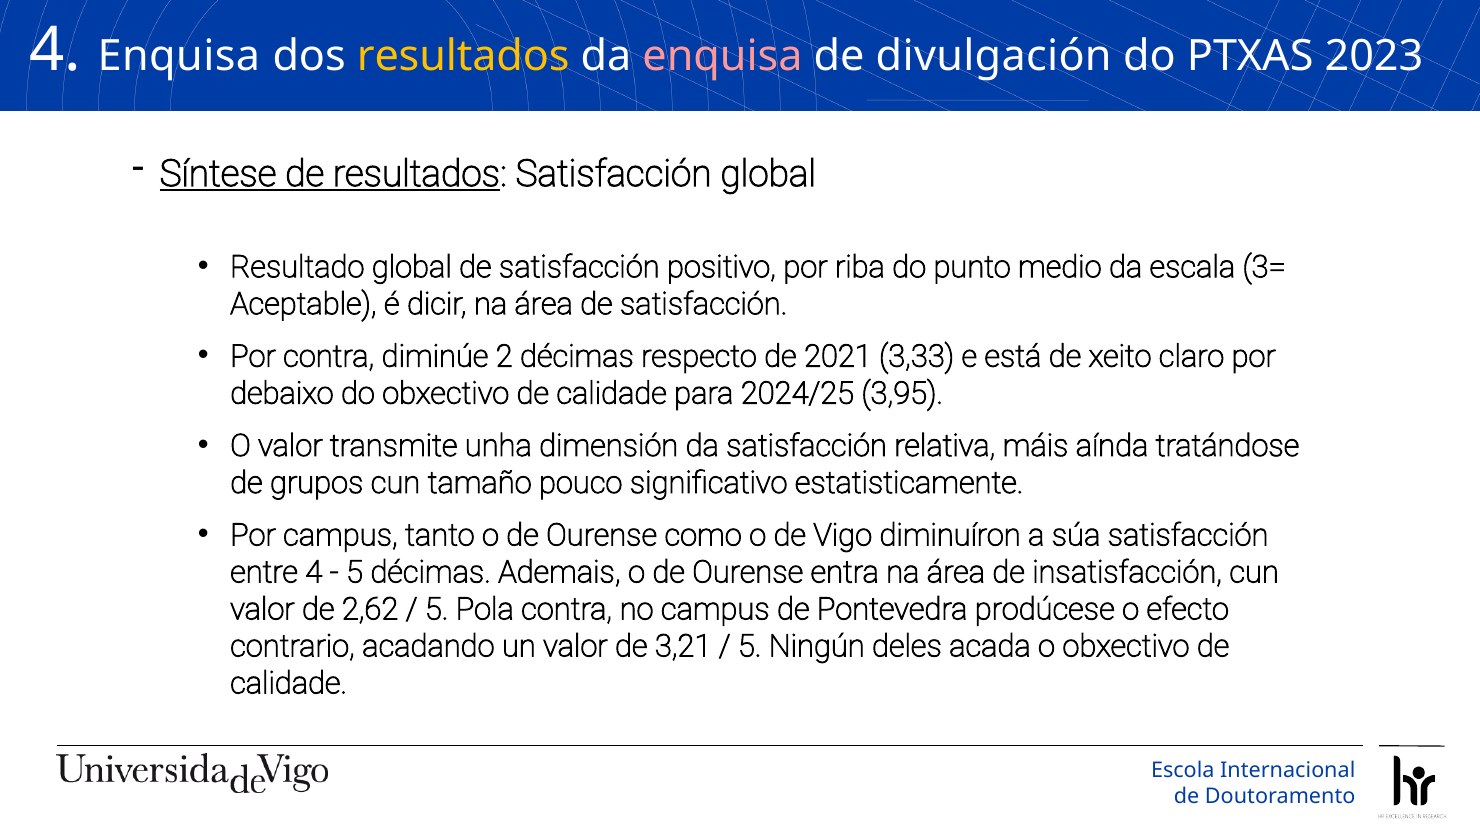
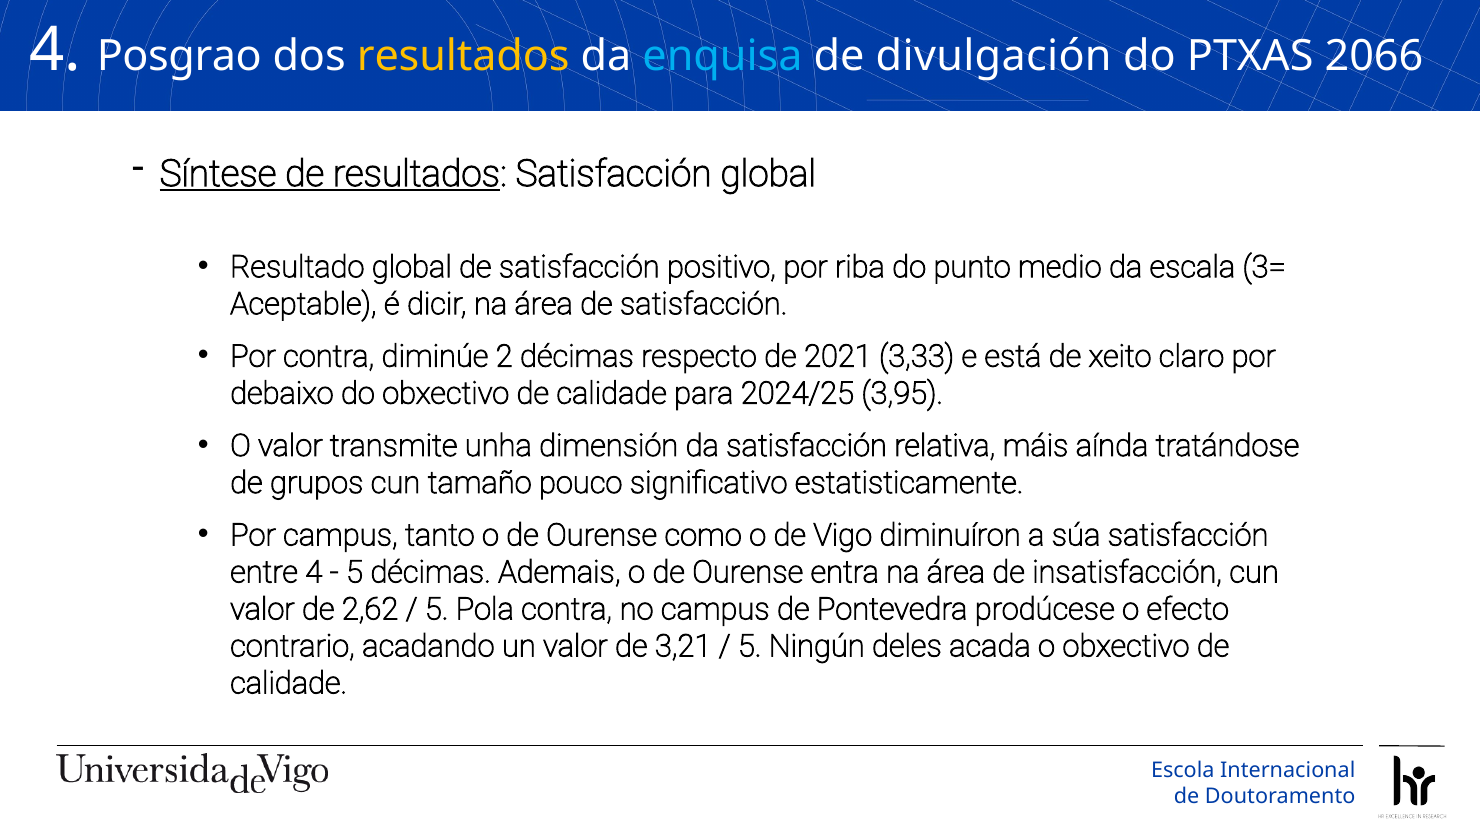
4 Enquisa: Enquisa -> Posgrao
enquisa at (723, 56) colour: pink -> light blue
2023: 2023 -> 2066
